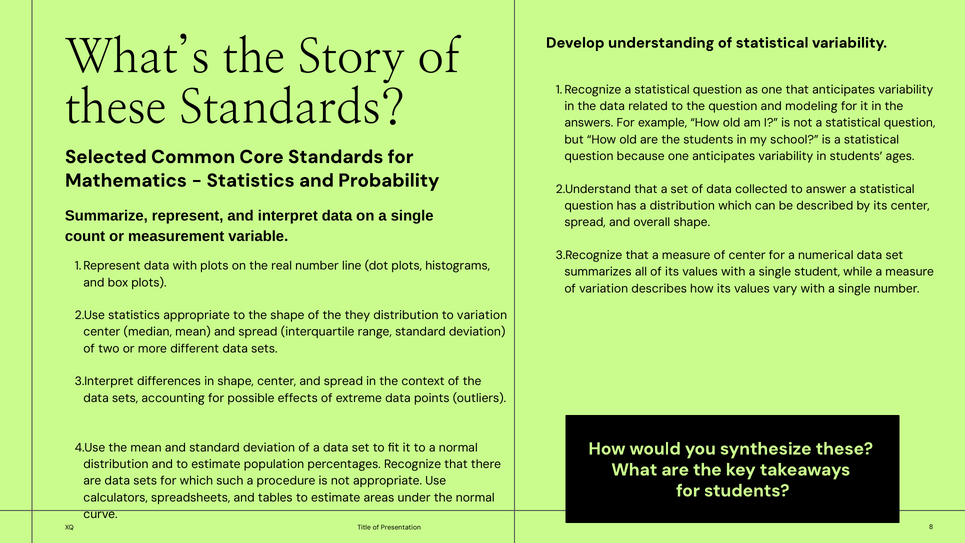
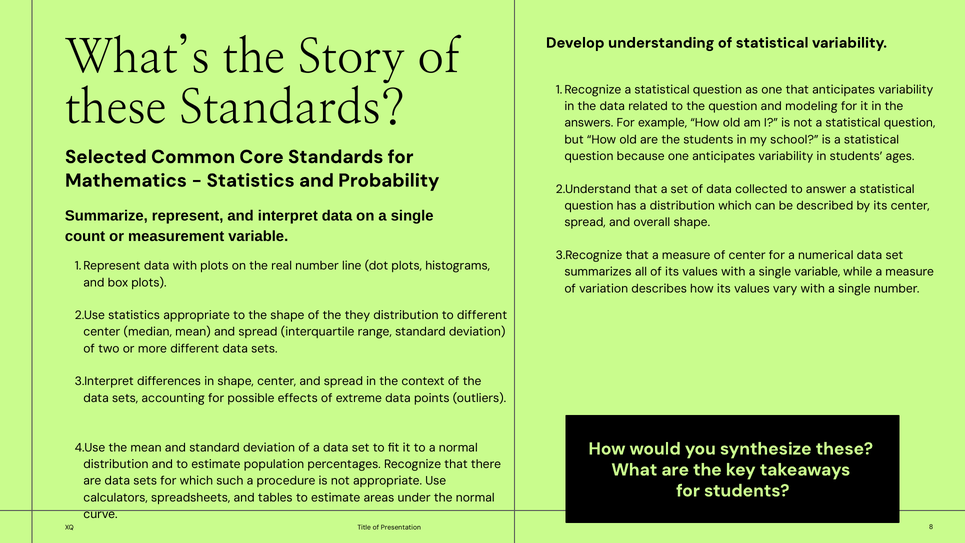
single student: student -> variable
to variation: variation -> different
